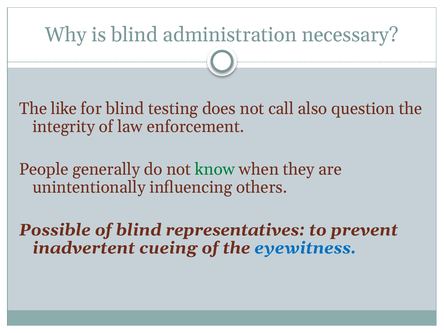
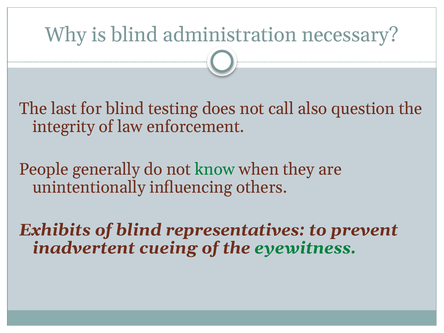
like: like -> last
Possible: Possible -> Exhibits
eyewitness colour: blue -> green
